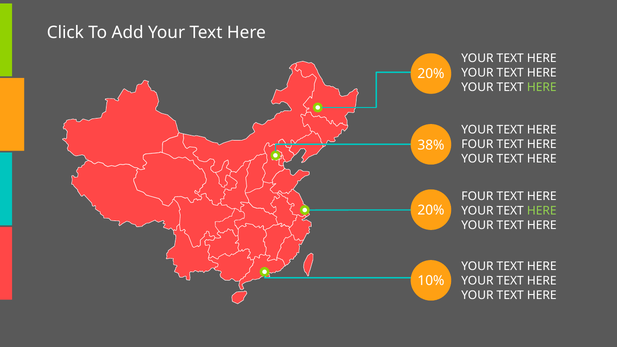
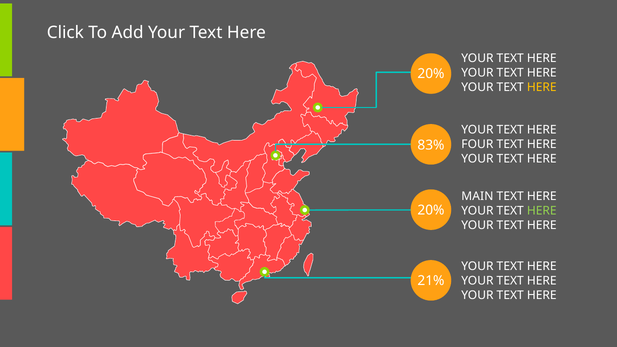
HERE at (542, 87) colour: light green -> yellow
38%: 38% -> 83%
FOUR at (477, 197): FOUR -> MAIN
10%: 10% -> 21%
